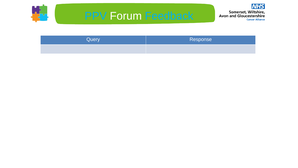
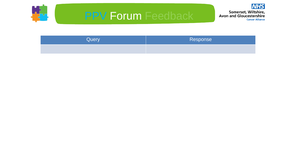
Feedback colour: light blue -> light green
